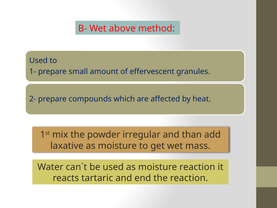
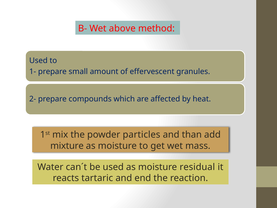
irregular: irregular -> particles
laxative: laxative -> mixture
moisture reaction: reaction -> residual
